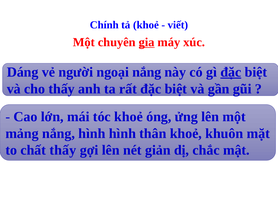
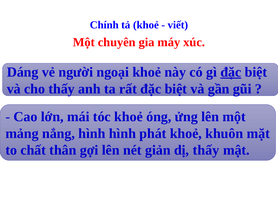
gia underline: present -> none
ngoại nắng: nắng -> khoẻ
thân: thân -> phát
chất thấy: thấy -> thân
dị chắc: chắc -> thấy
